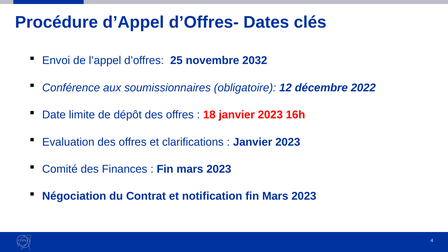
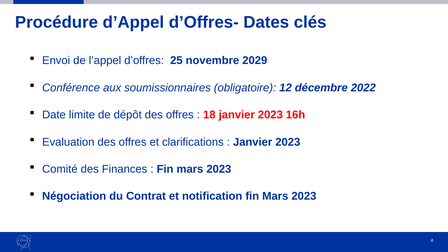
2032: 2032 -> 2029
